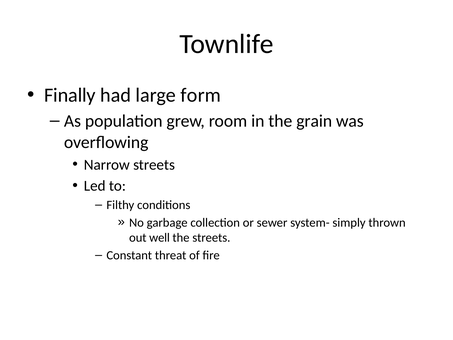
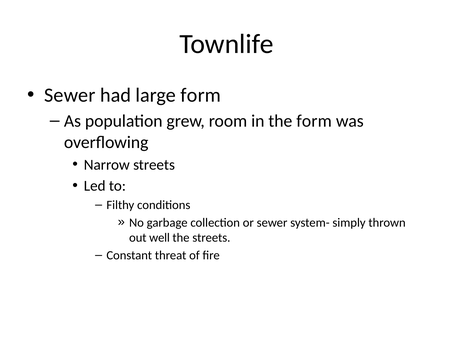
Finally at (70, 95): Finally -> Sewer
the grain: grain -> form
